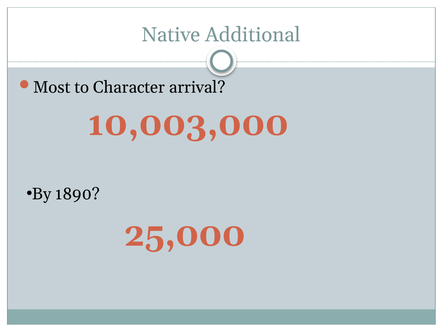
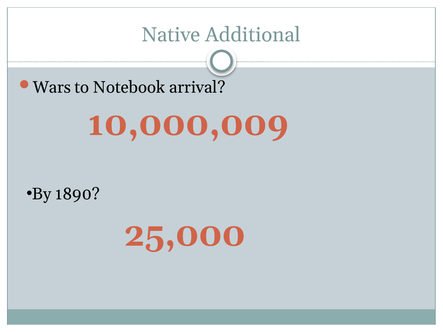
Most: Most -> Wars
Character: Character -> Notebook
10,003,000: 10,003,000 -> 10,000,009
